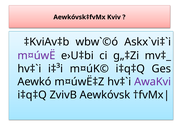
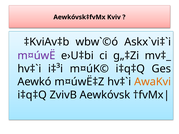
AwaKvi colour: purple -> orange
